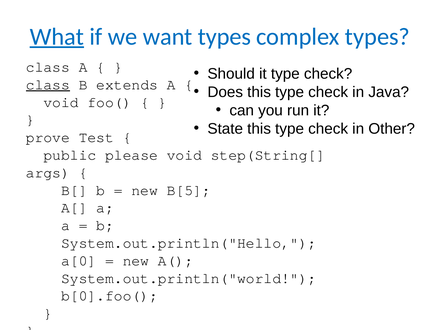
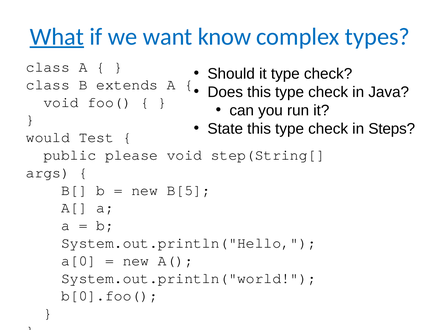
want types: types -> know
class at (48, 85) underline: present -> none
Other: Other -> Steps
prove: prove -> would
